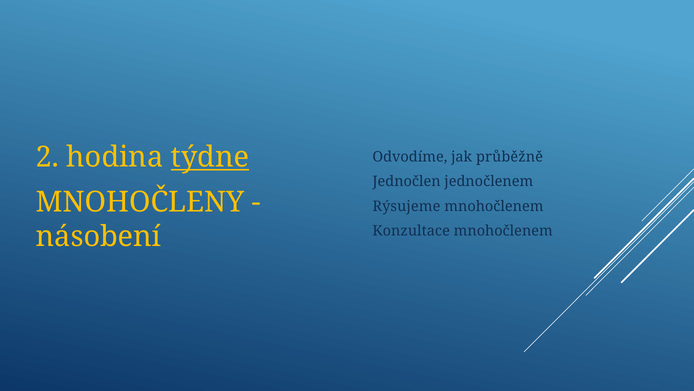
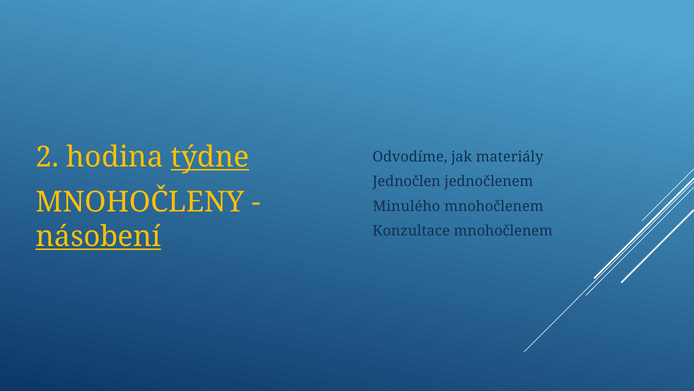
průběžně: průběžně -> materiály
Rýsujeme: Rýsujeme -> Minulého
násobení underline: none -> present
